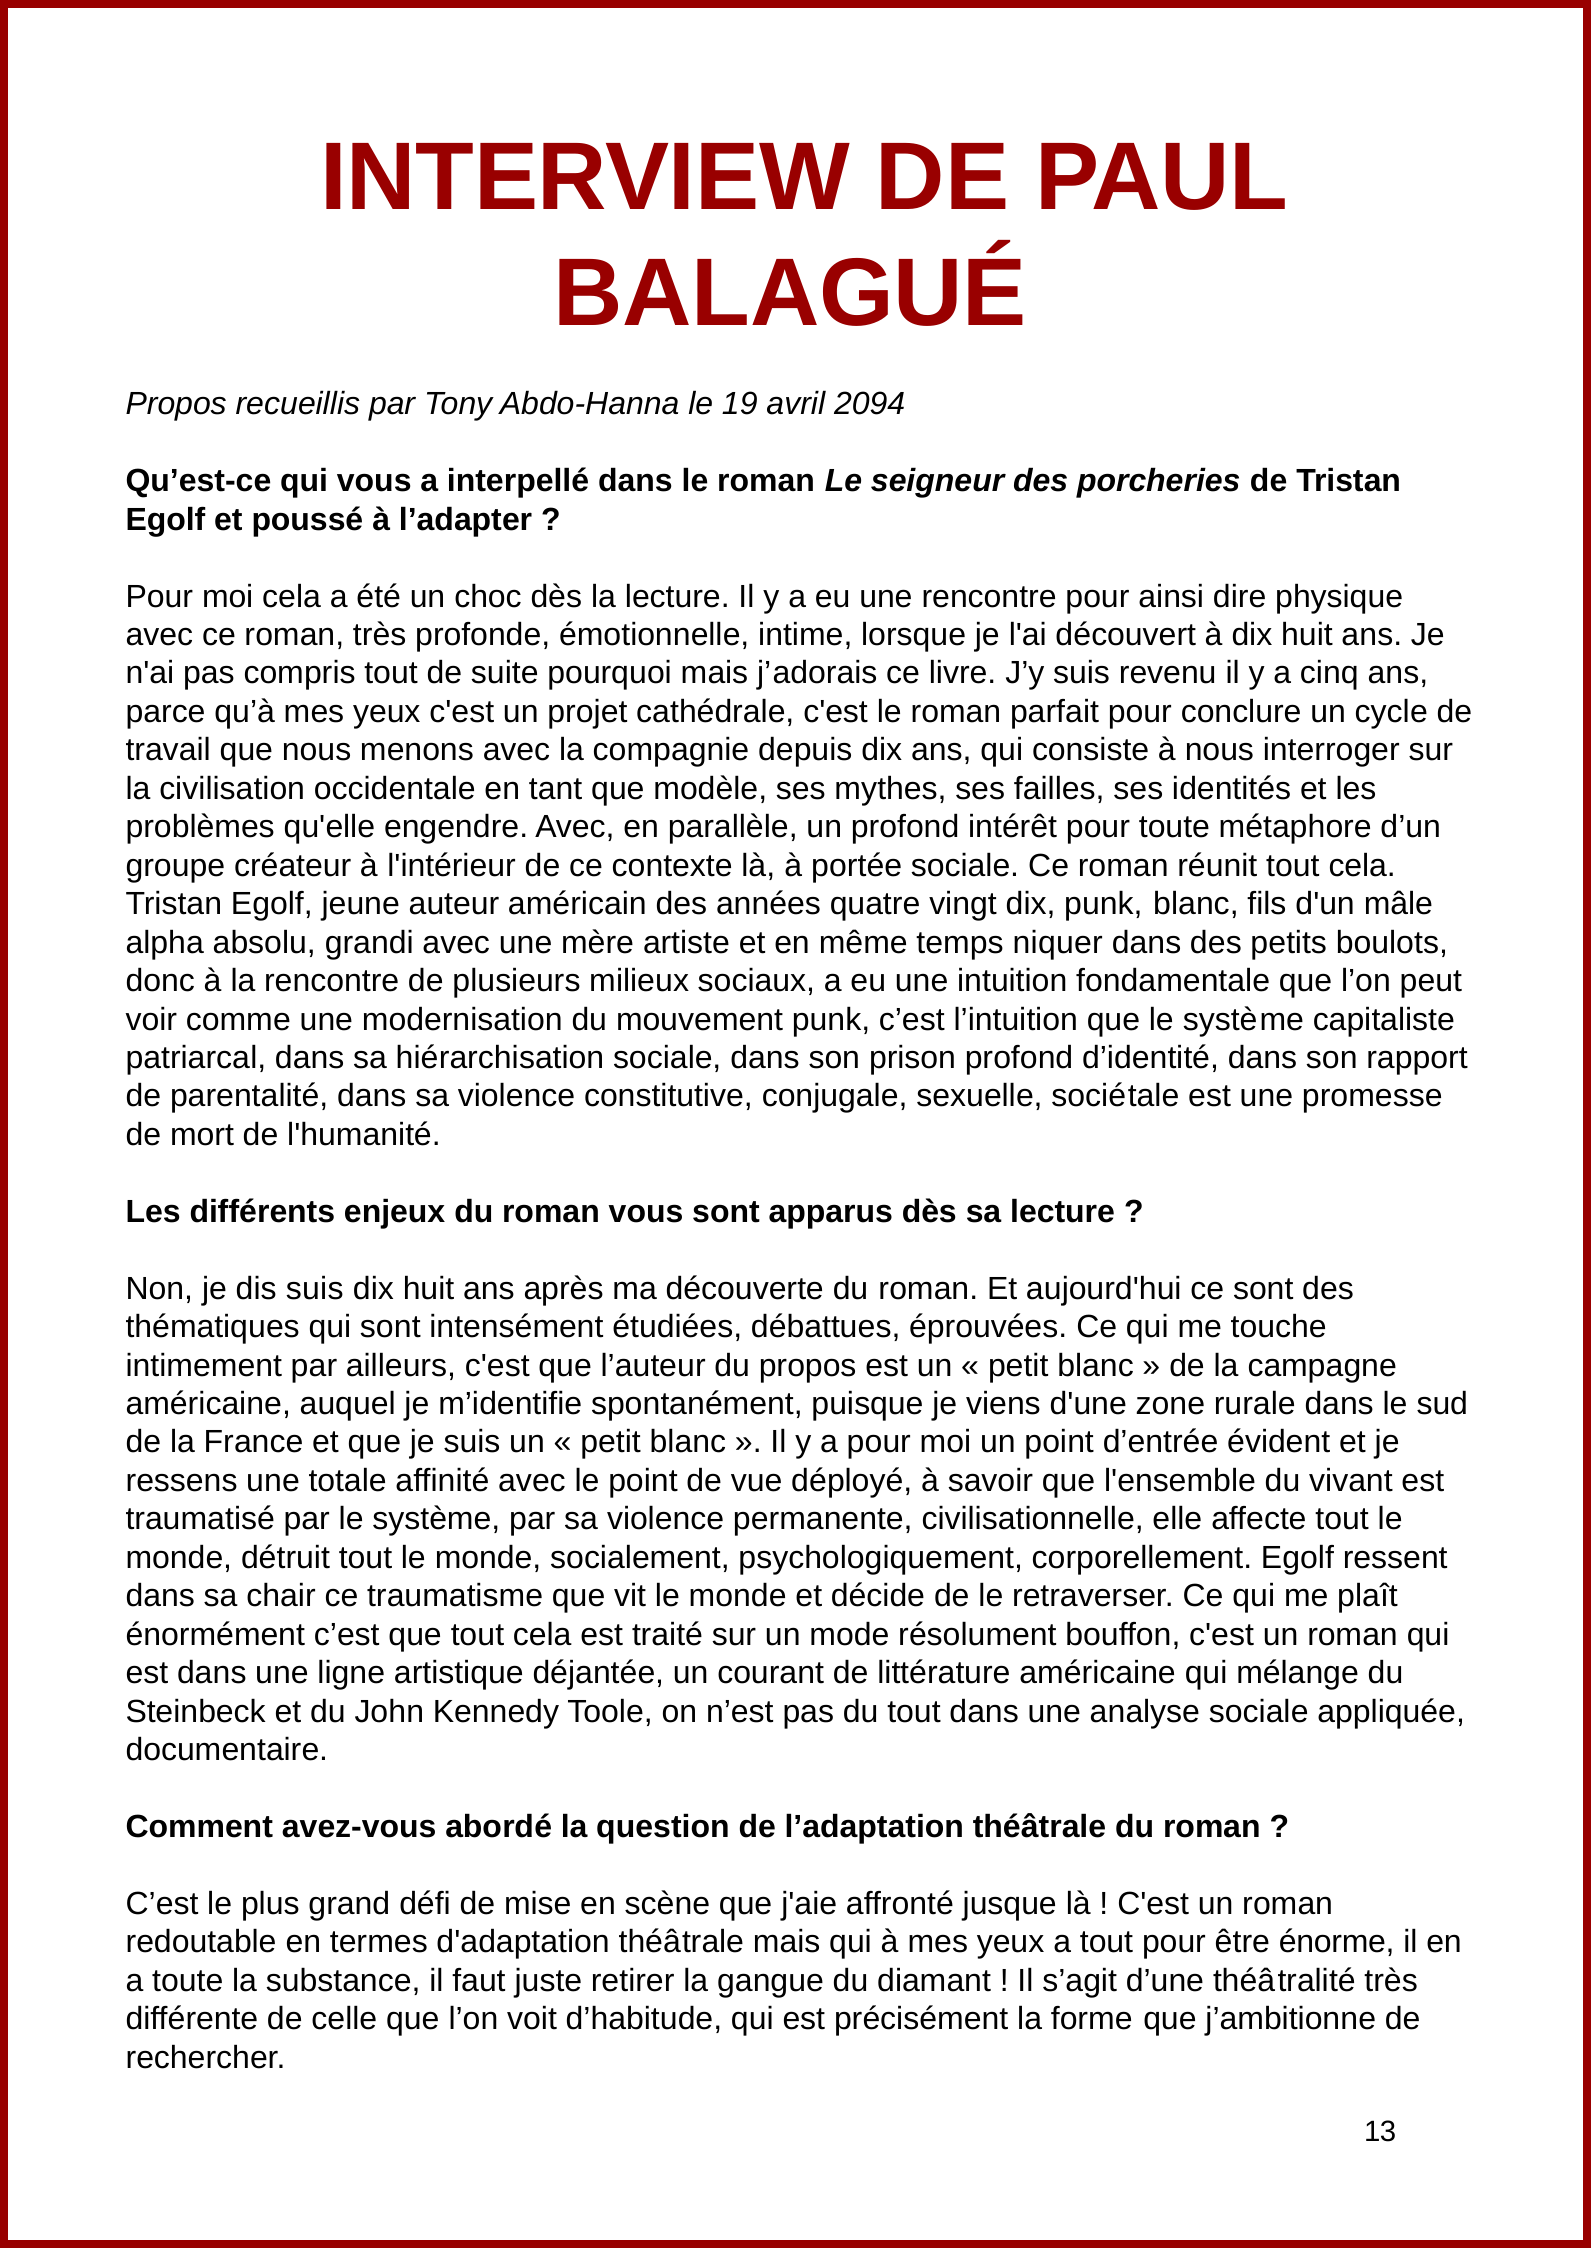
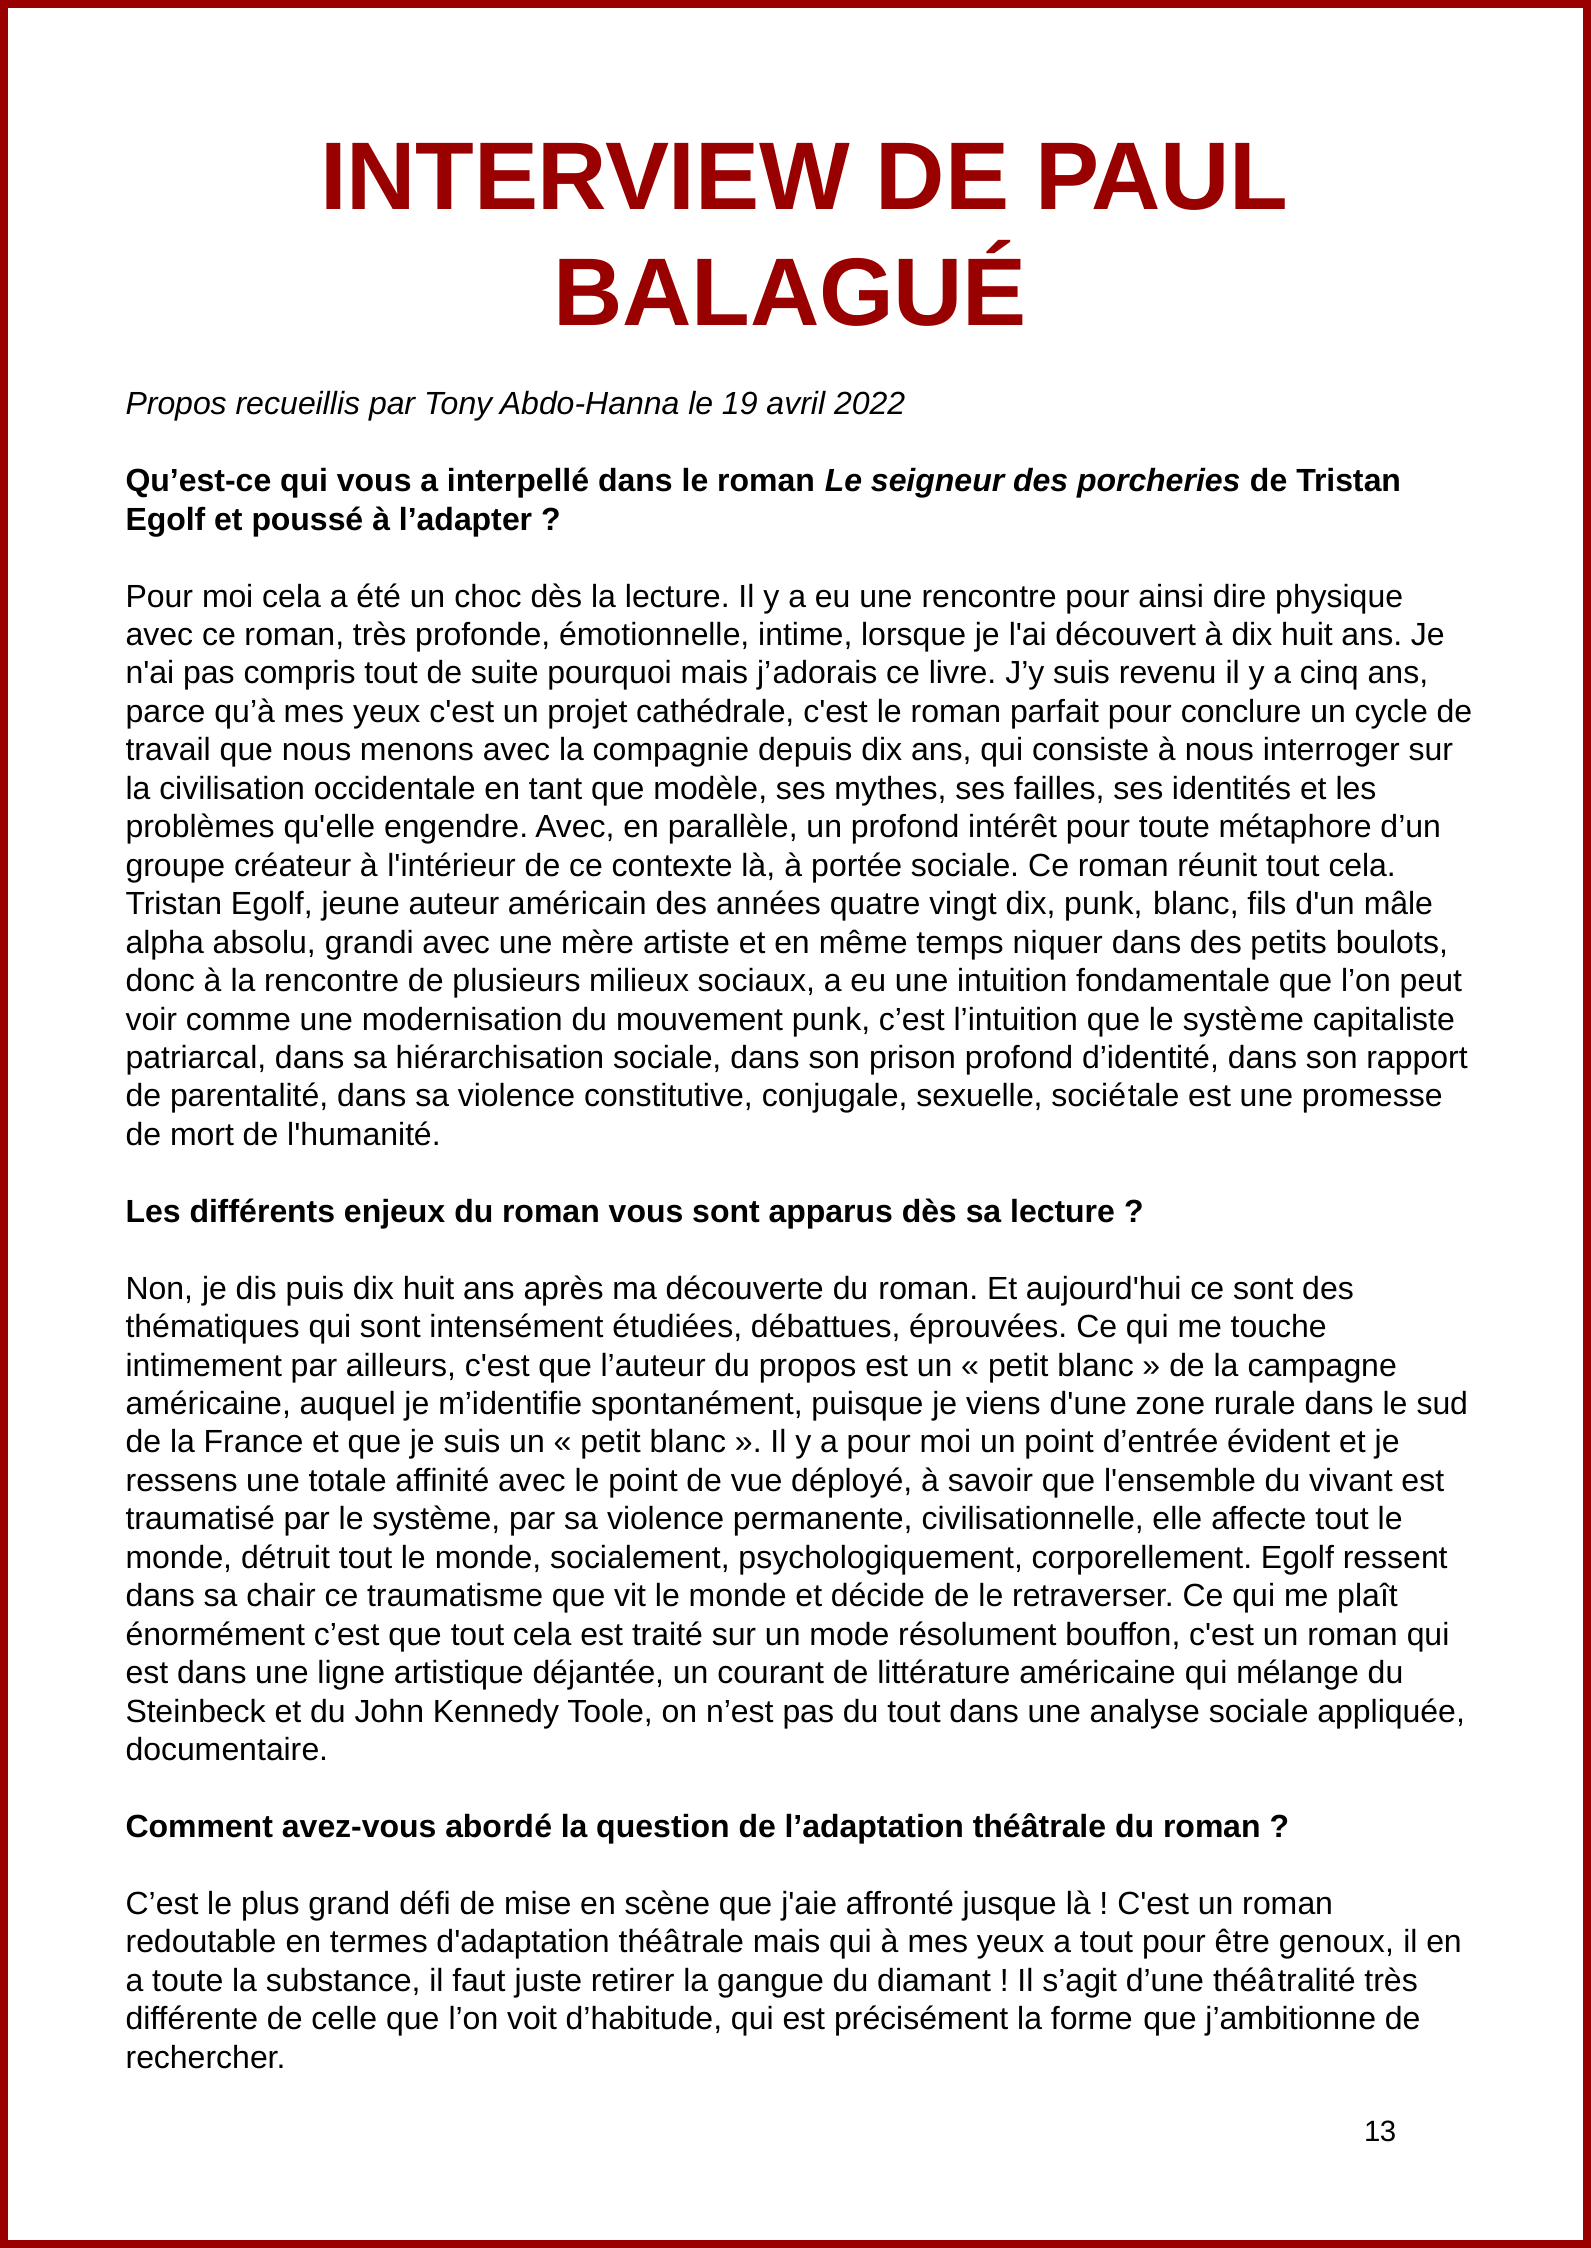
2094: 2094 -> 2022
dis suis: suis -> puis
énorme: énorme -> genoux
